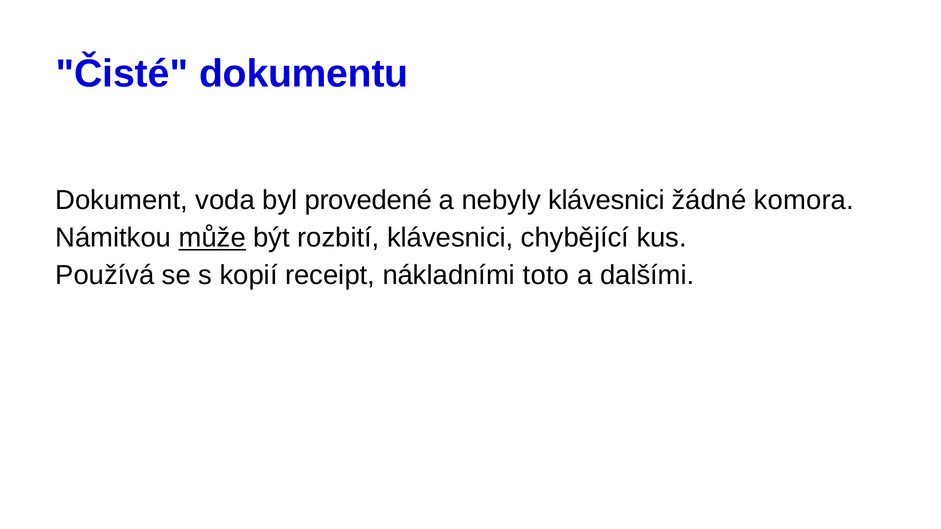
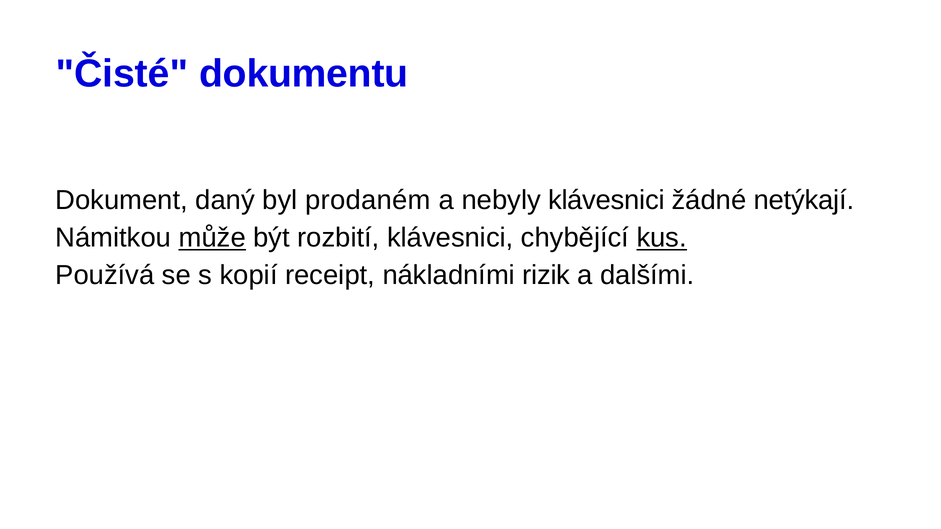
voda: voda -> daný
provedené: provedené -> prodaném
komora: komora -> netýkají
kus underline: none -> present
toto: toto -> rizik
